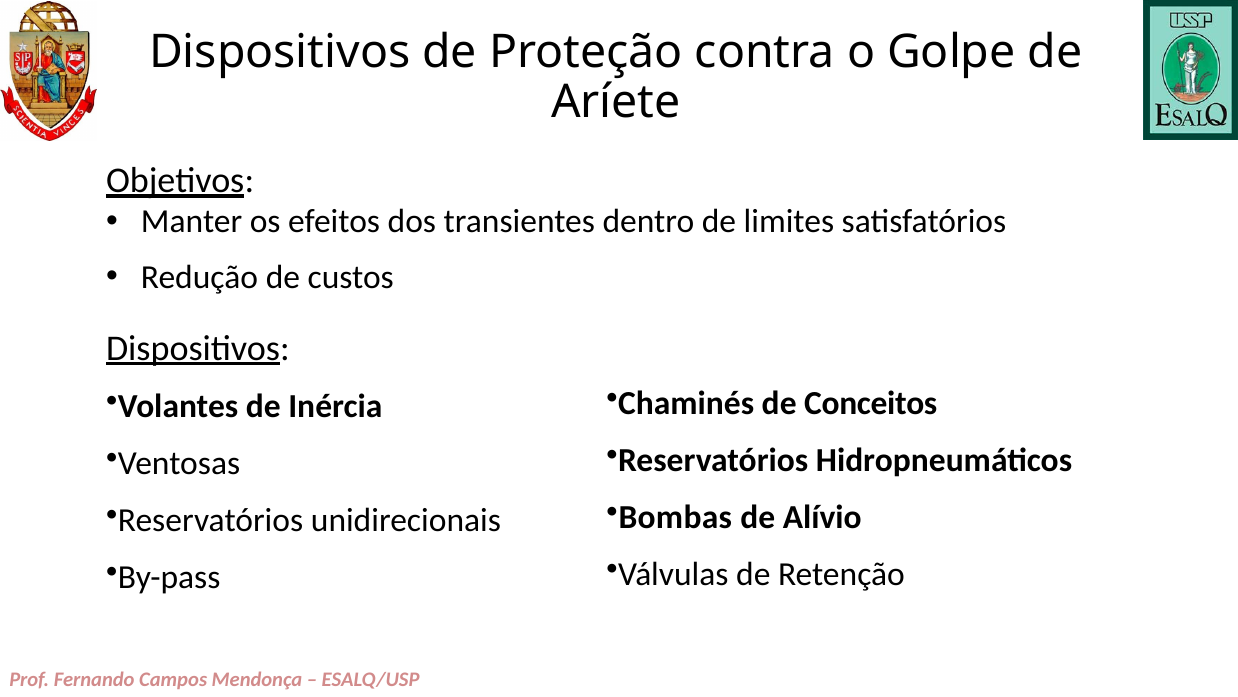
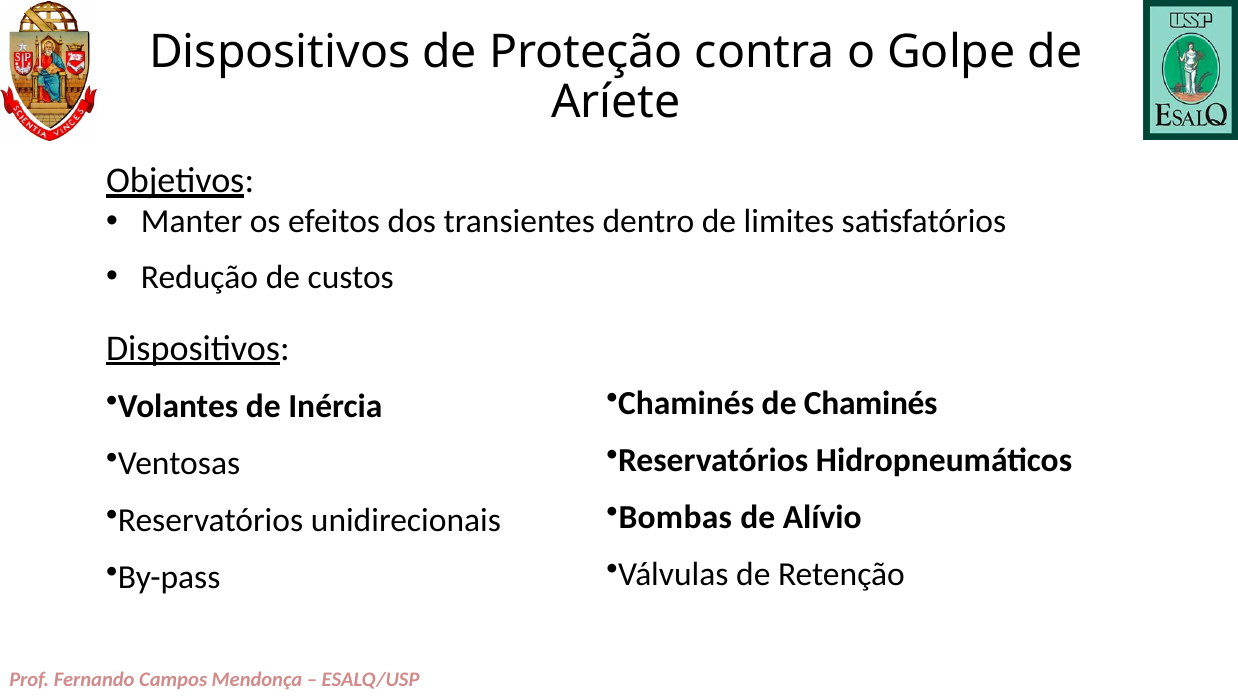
de Conceitos: Conceitos -> Chaminés
